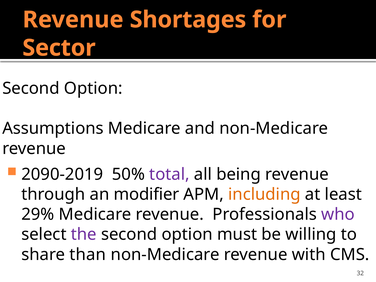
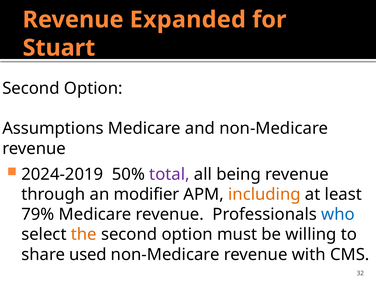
Shortages: Shortages -> Expanded
Sector: Sector -> Stuart
2090-2019: 2090-2019 -> 2024-2019
29%: 29% -> 79%
who colour: purple -> blue
the colour: purple -> orange
than: than -> used
